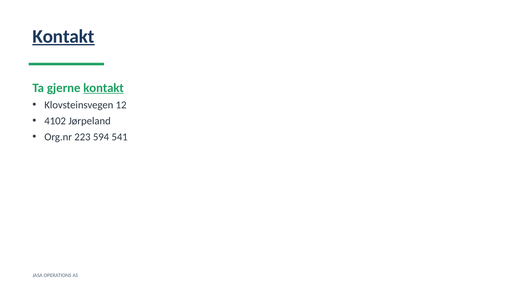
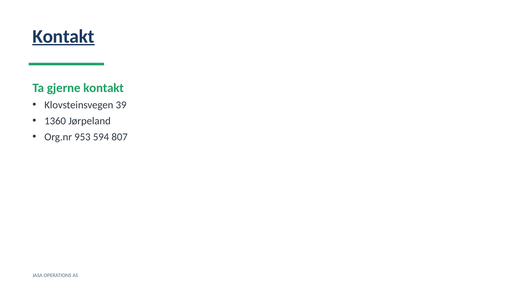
kontakt at (104, 88) underline: present -> none
12: 12 -> 39
4102: 4102 -> 1360
223: 223 -> 953
541: 541 -> 807
